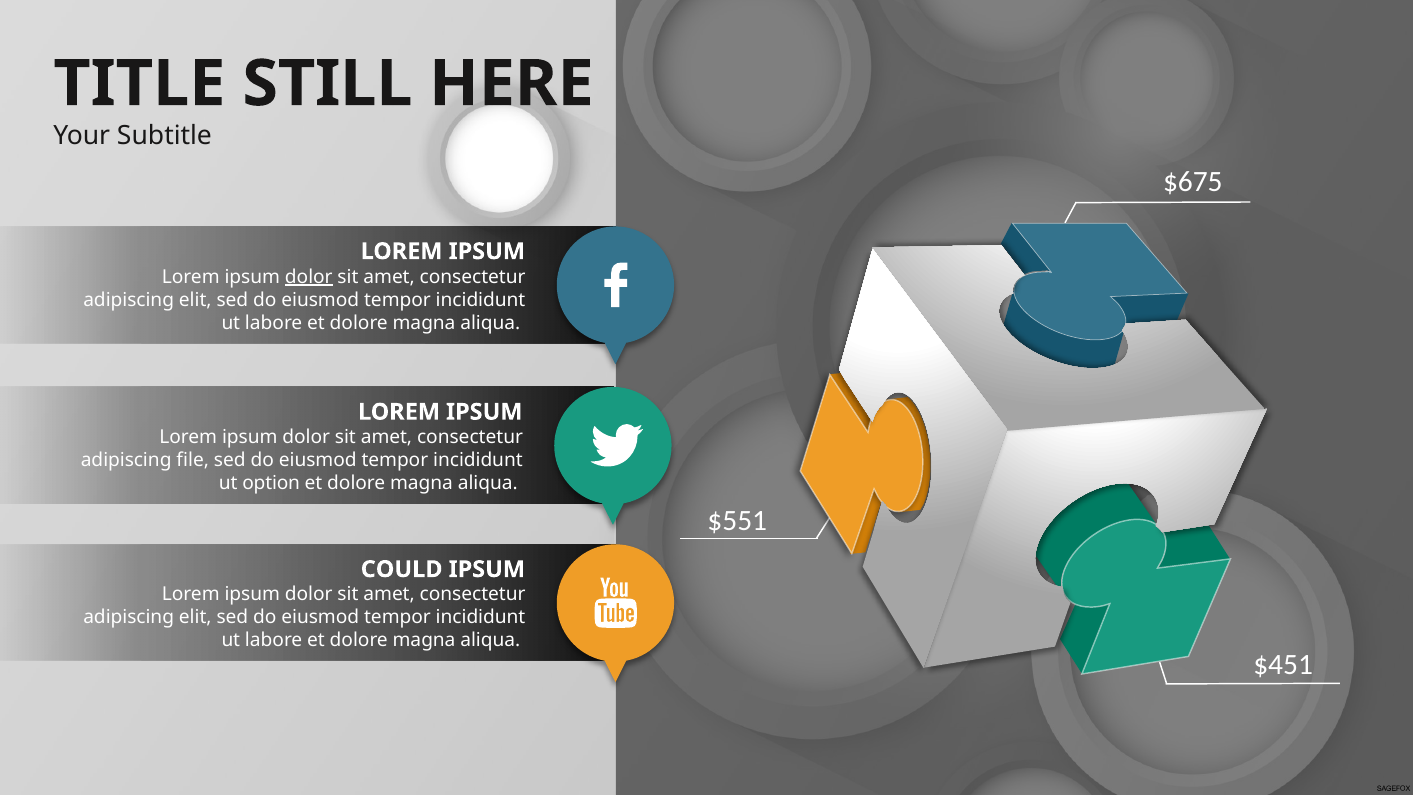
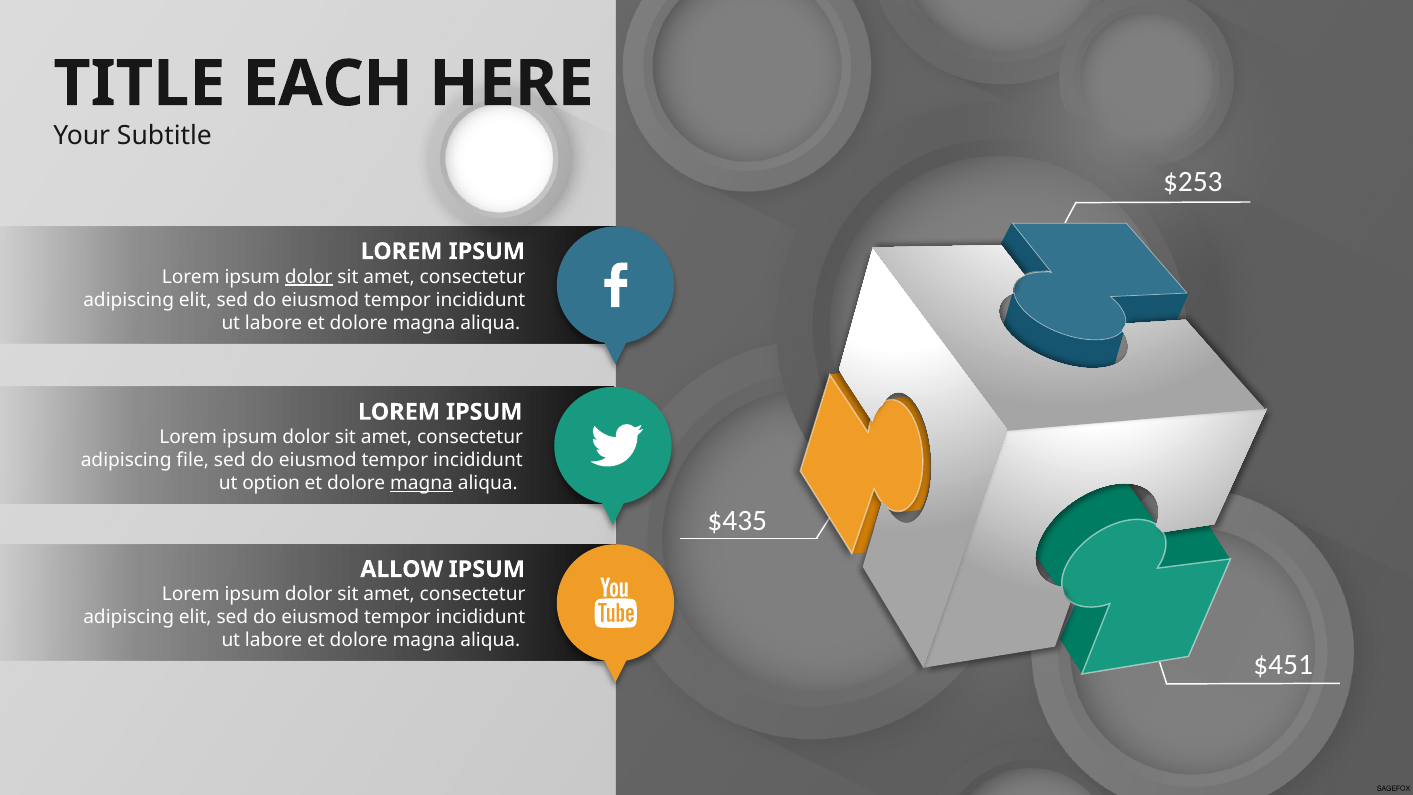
STILL: STILL -> EACH
$675: $675 -> $253
magna at (422, 483) underline: none -> present
$551: $551 -> $435
COULD: COULD -> ALLOW
